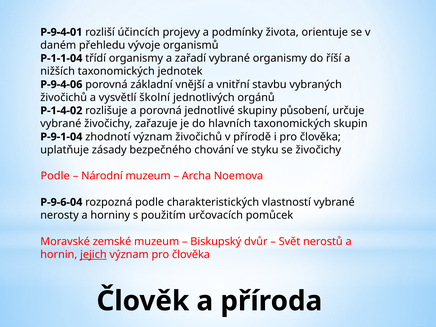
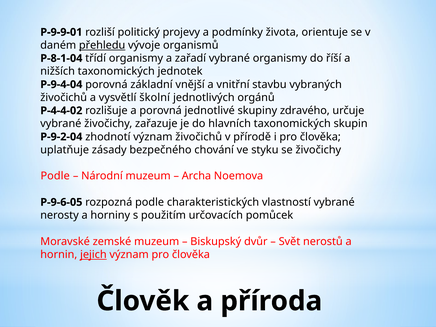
P-9-4-01: P-9-4-01 -> P-9-9-01
účincích: účincích -> politický
přehledu underline: none -> present
P-1-1-04: P-1-1-04 -> P-8-1-04
P-9-4-06: P-9-4-06 -> P-9-4-04
P-1-4-02: P-1-4-02 -> P-4-4-02
působení: působení -> zdravého
P-9-1-04: P-9-1-04 -> P-9-2-04
P-9-6-04: P-9-6-04 -> P-9-6-05
